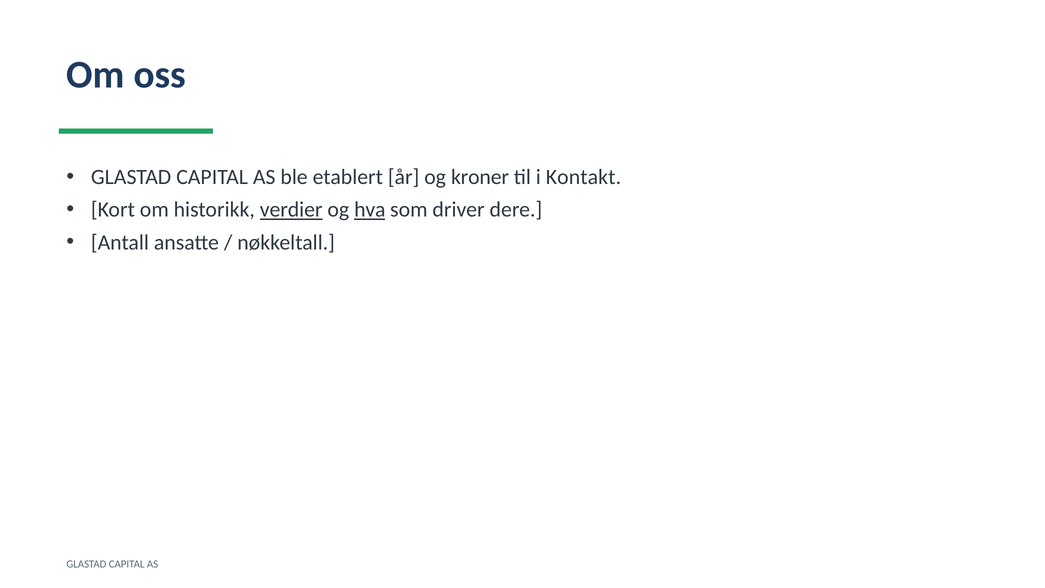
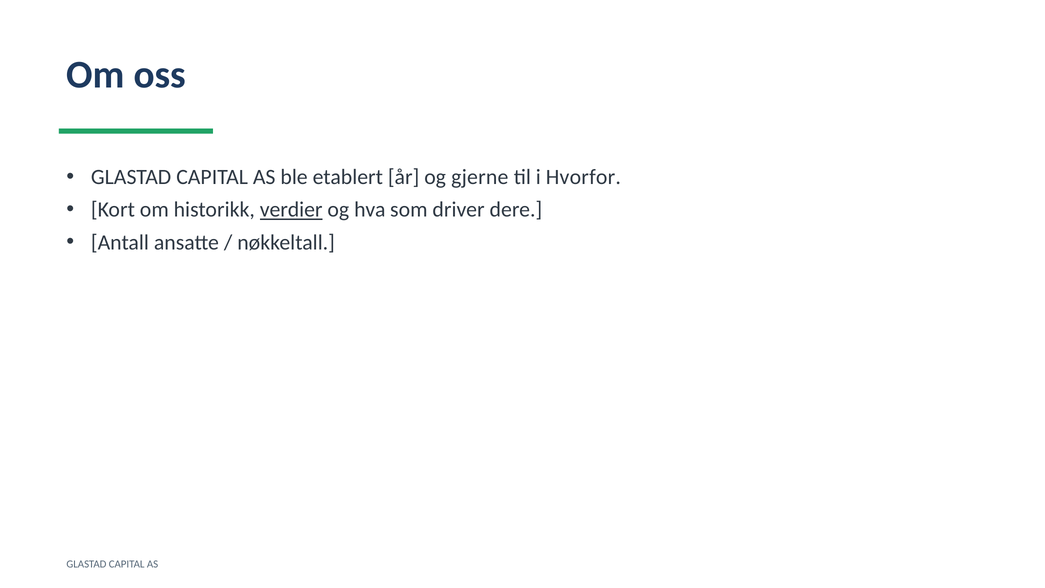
kroner: kroner -> gjerne
Kontakt: Kontakt -> Hvorfor
hva underline: present -> none
